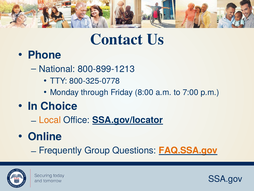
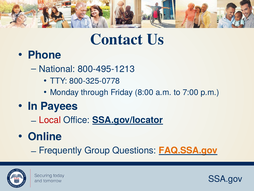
800-899-1213: 800-899-1213 -> 800-495-1213
Choice: Choice -> Payees
Local colour: orange -> red
